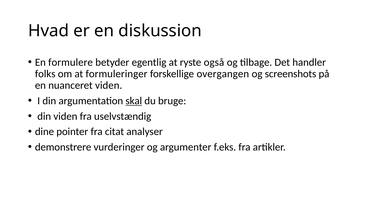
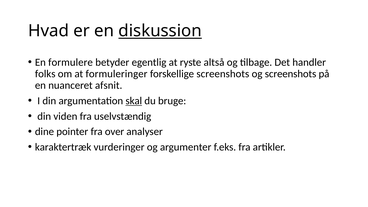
diskussion underline: none -> present
også: også -> altså
forskellige overgangen: overgangen -> screenshots
nuanceret viden: viden -> afsnit
citat: citat -> over
demonstrere: demonstrere -> karaktertræk
